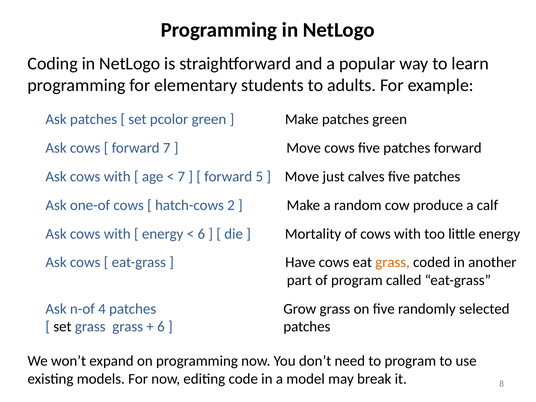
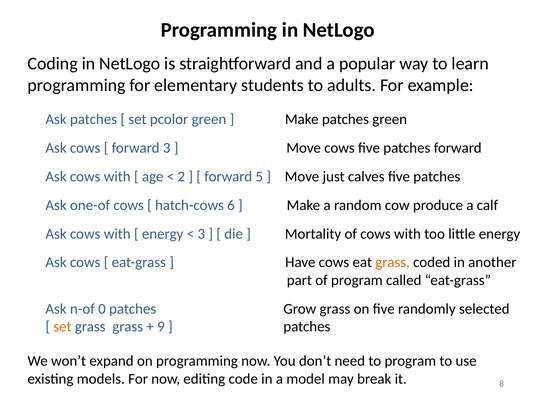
forward 7: 7 -> 3
7 at (181, 177): 7 -> 2
2: 2 -> 6
6 at (201, 234): 6 -> 3
4: 4 -> 0
set at (62, 327) colour: black -> orange
6 at (161, 327): 6 -> 9
